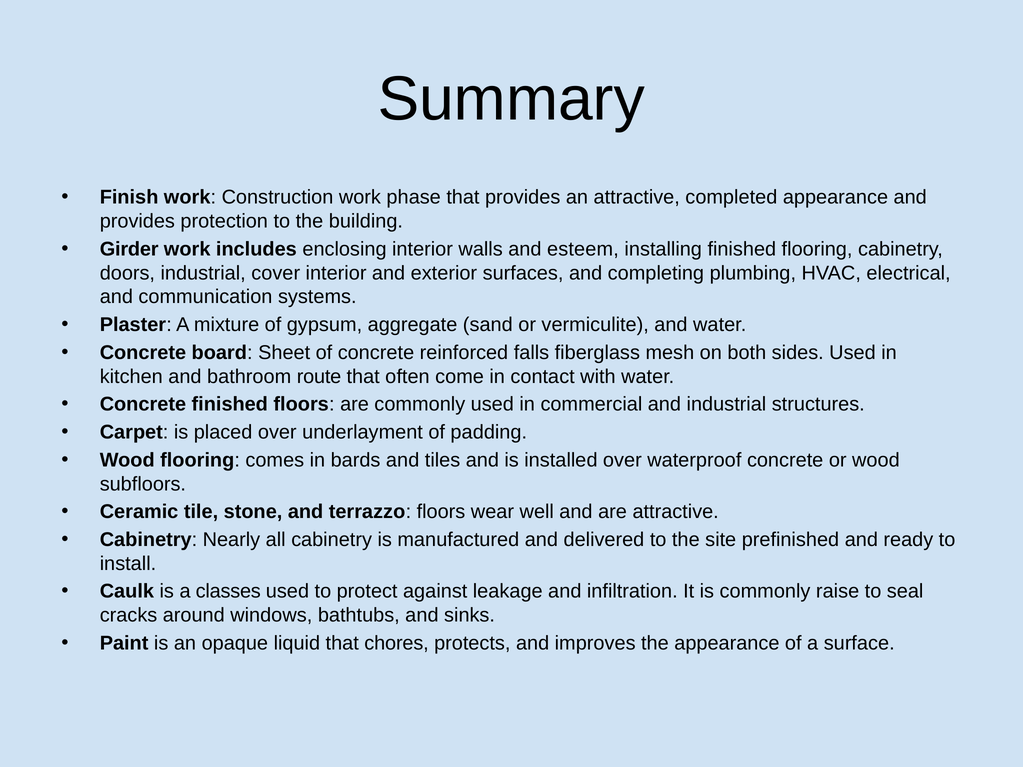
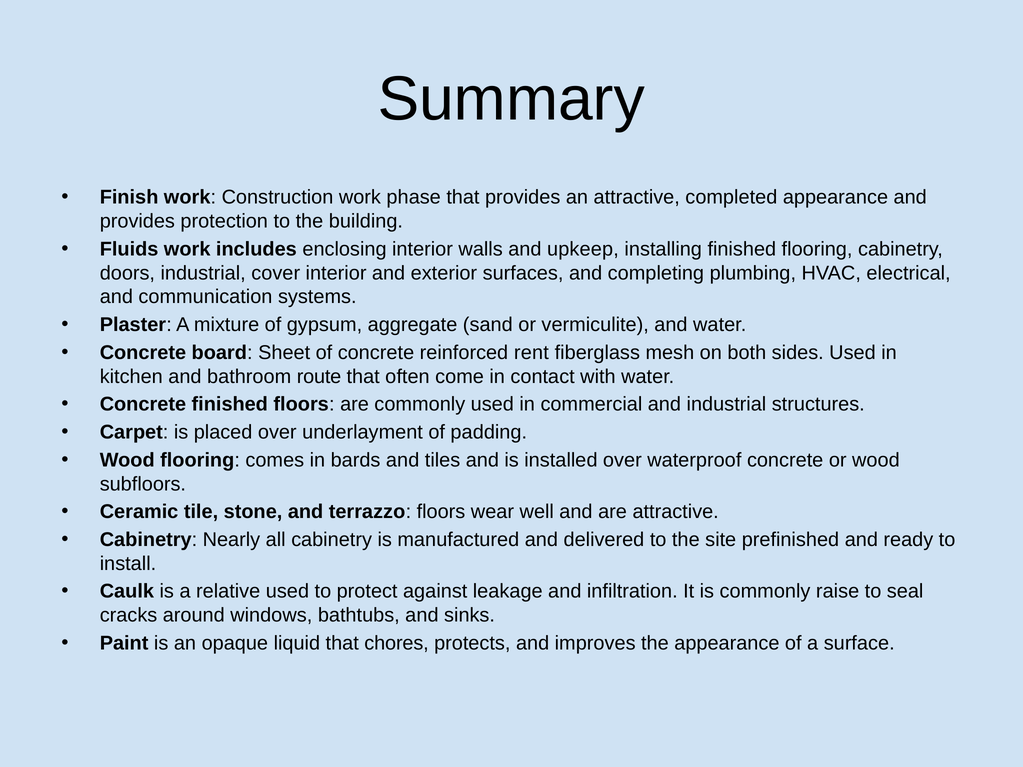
Girder: Girder -> Fluids
esteem: esteem -> upkeep
falls: falls -> rent
classes: classes -> relative
